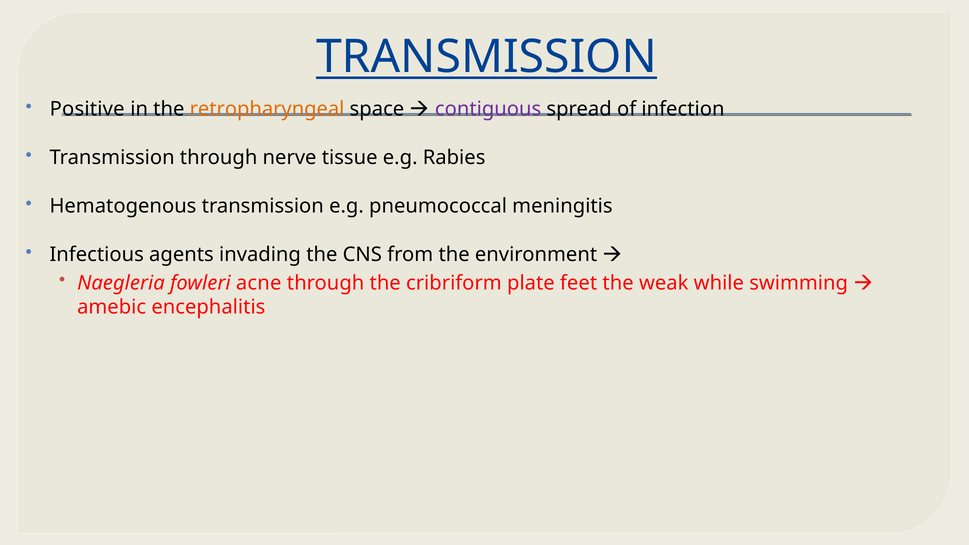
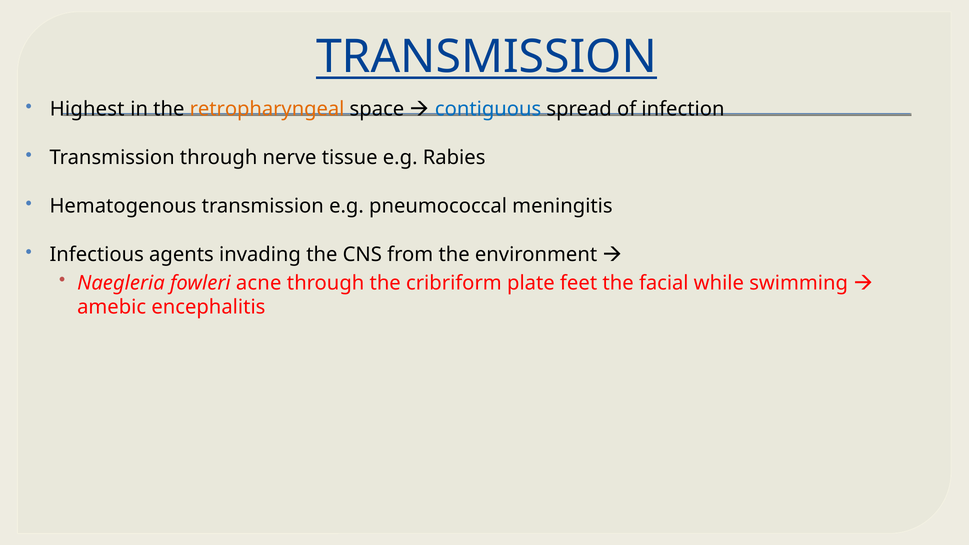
Positive: Positive -> Highest
contiguous colour: purple -> blue
weak: weak -> facial
